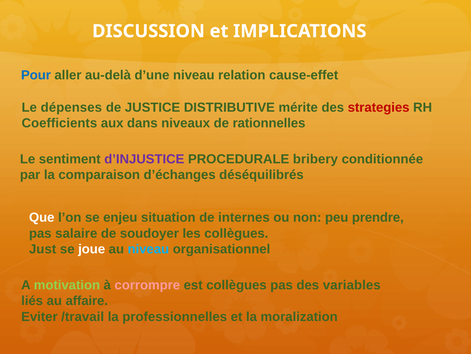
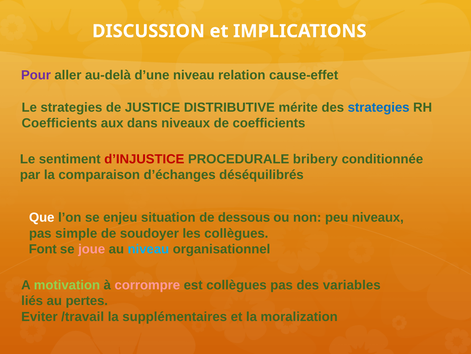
Pour colour: blue -> purple
Le dépenses: dépenses -> strategies
strategies at (379, 107) colour: red -> blue
de rationnelles: rationnelles -> coefficients
d’INJUSTICE colour: purple -> red
internes: internes -> dessous
peu prendre: prendre -> niveaux
salaire: salaire -> simple
Just: Just -> Font
joue colour: white -> pink
affaire: affaire -> pertes
professionnelles: professionnelles -> supplémentaires
